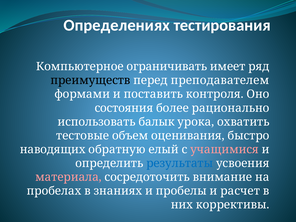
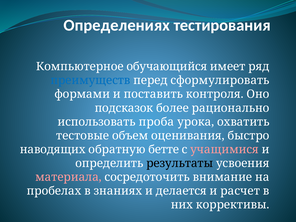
ограничивать: ограничивать -> обучающийся
преимуществ colour: black -> blue
преподавателем: преподавателем -> сформулировать
состояния: состояния -> подсказок
балык: балык -> проба
елый: елый -> бетте
результаты colour: blue -> black
пробелы: пробелы -> делается
